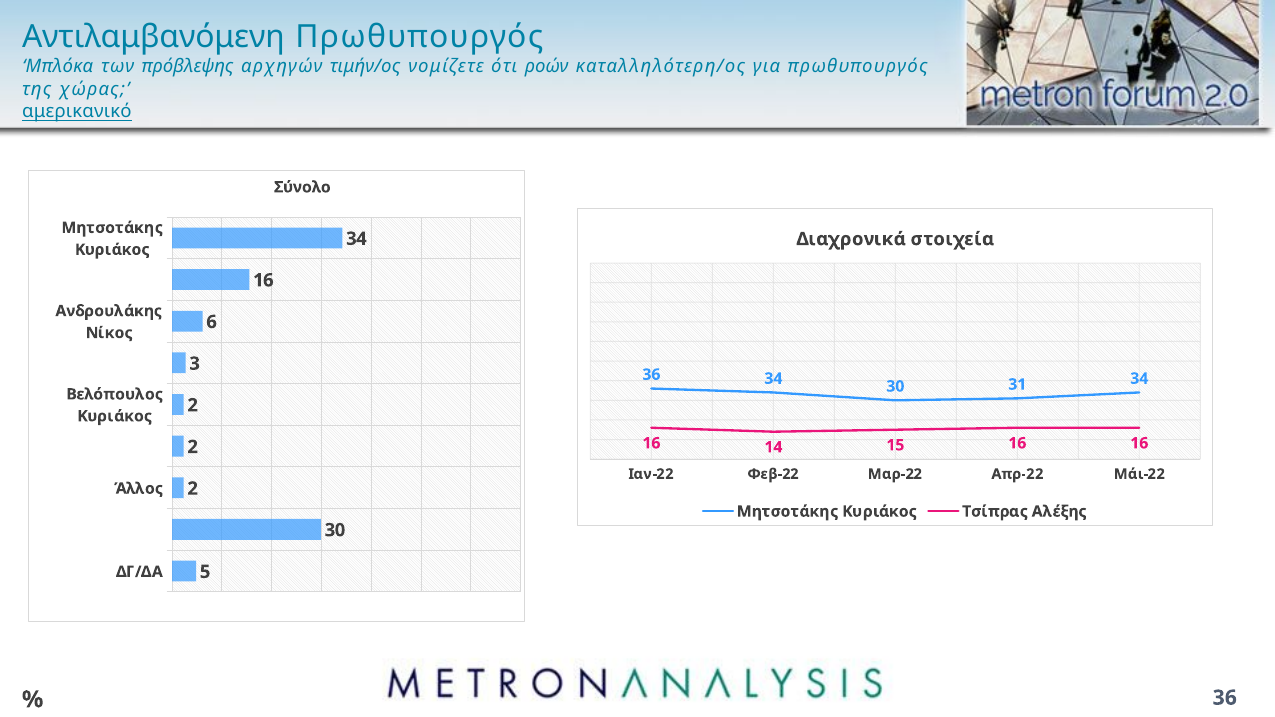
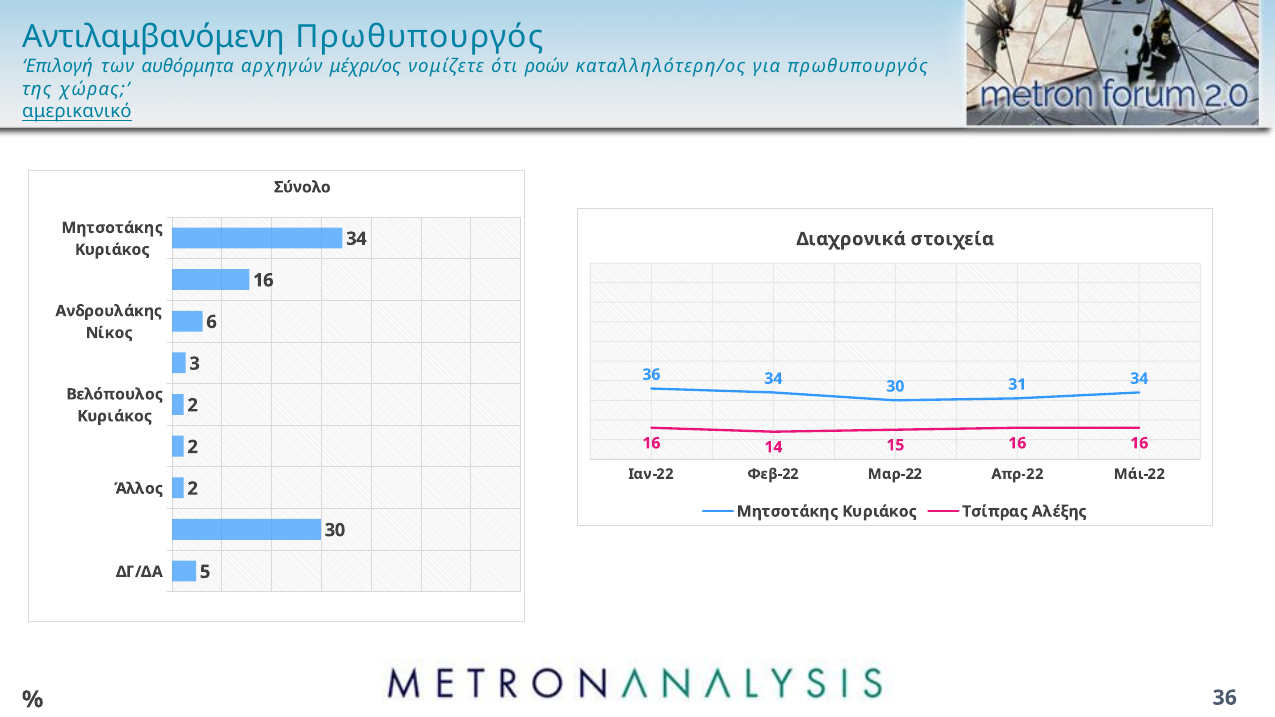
Μπλόκα: Μπλόκα -> Επιλογή
πρόβλεψης: πρόβλεψης -> αυθόρμητα
τιμήν/ος: τιμήν/ος -> μέχρι/ος
